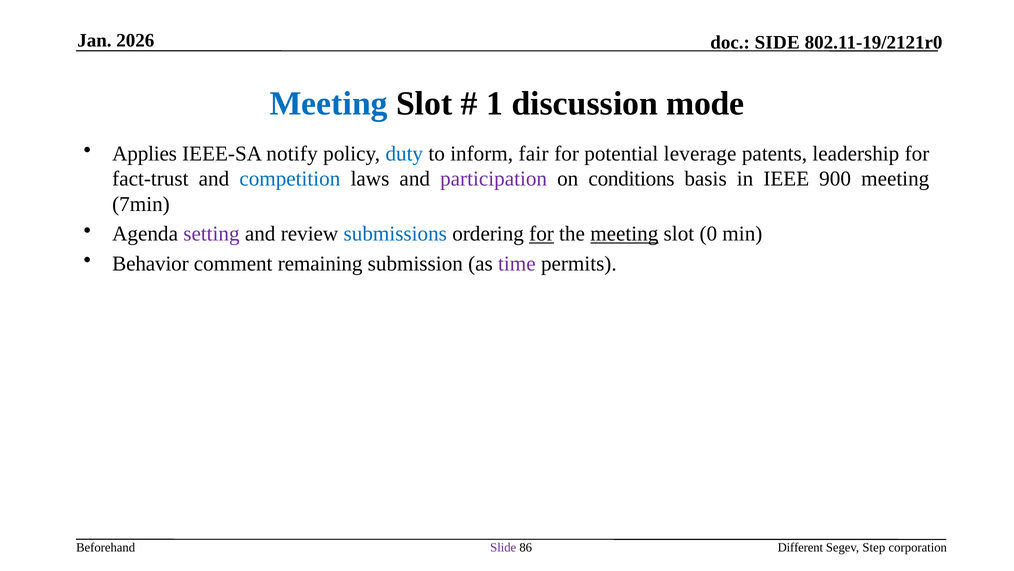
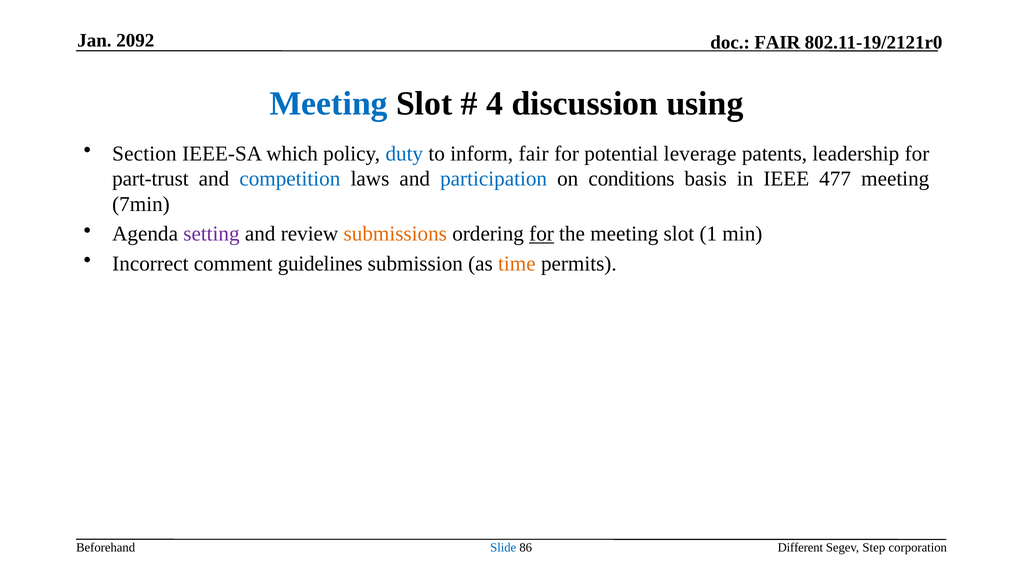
2026: 2026 -> 2092
SIDE at (777, 42): SIDE -> FAIR
1: 1 -> 4
mode: mode -> using
Applies: Applies -> Section
notify: notify -> which
fact-trust: fact-trust -> part-trust
participation colour: purple -> blue
900: 900 -> 477
submissions colour: blue -> orange
meeting at (624, 234) underline: present -> none
0: 0 -> 1
Behavior: Behavior -> Incorrect
remaining: remaining -> guidelines
time colour: purple -> orange
Slide colour: purple -> blue
